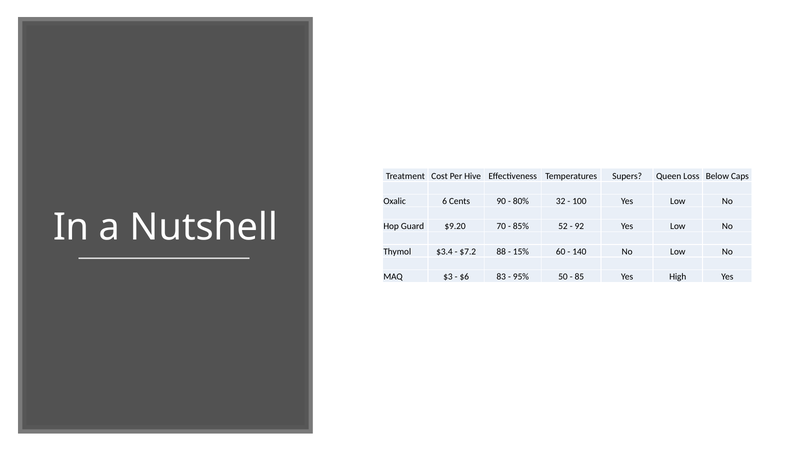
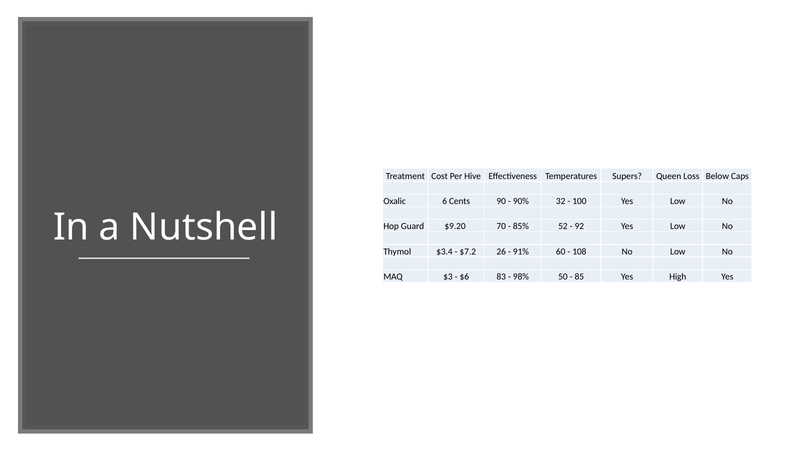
80%: 80% -> 90%
88: 88 -> 26
15%: 15% -> 91%
140: 140 -> 108
95%: 95% -> 98%
